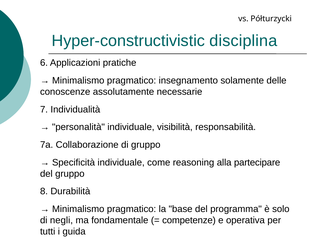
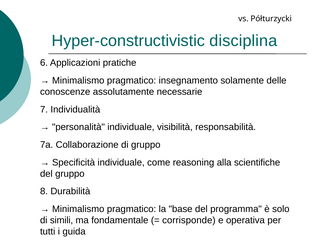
partecipare: partecipare -> scientifiche
negli: negli -> simili
competenze: competenze -> corrisponde
